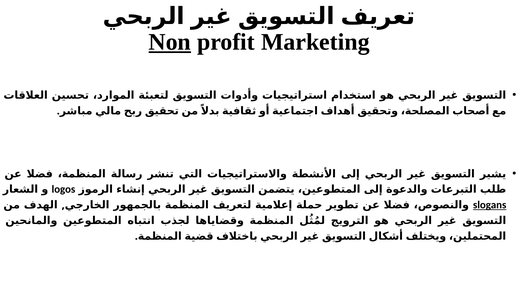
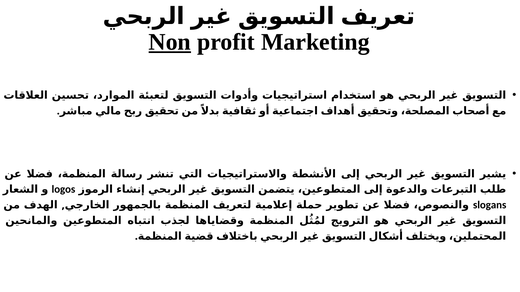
slogans underline: present -> none
